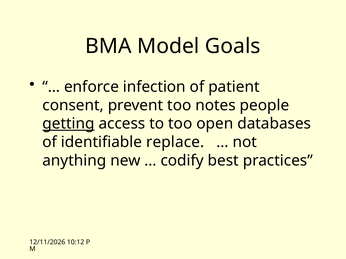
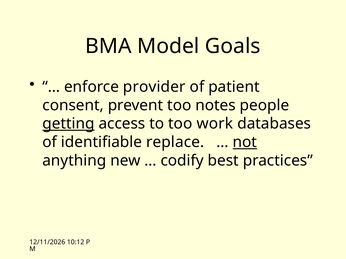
infection: infection -> provider
open: open -> work
not underline: none -> present
